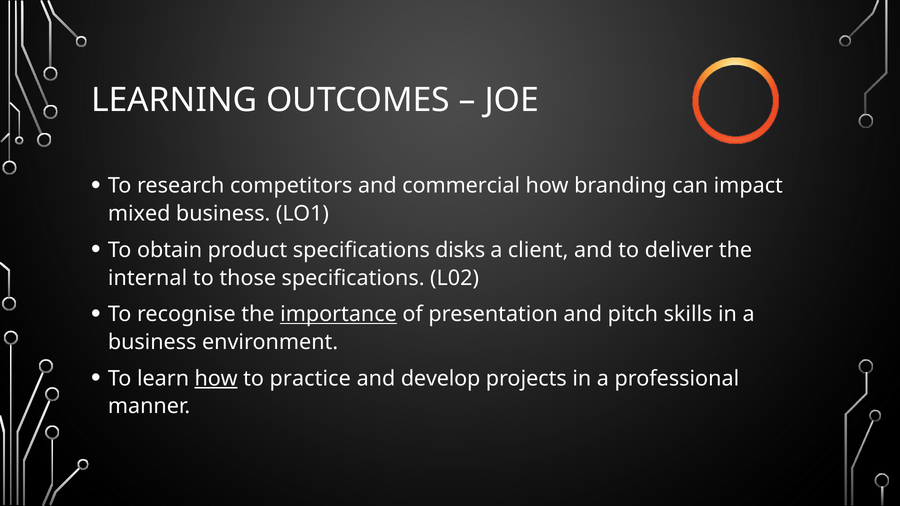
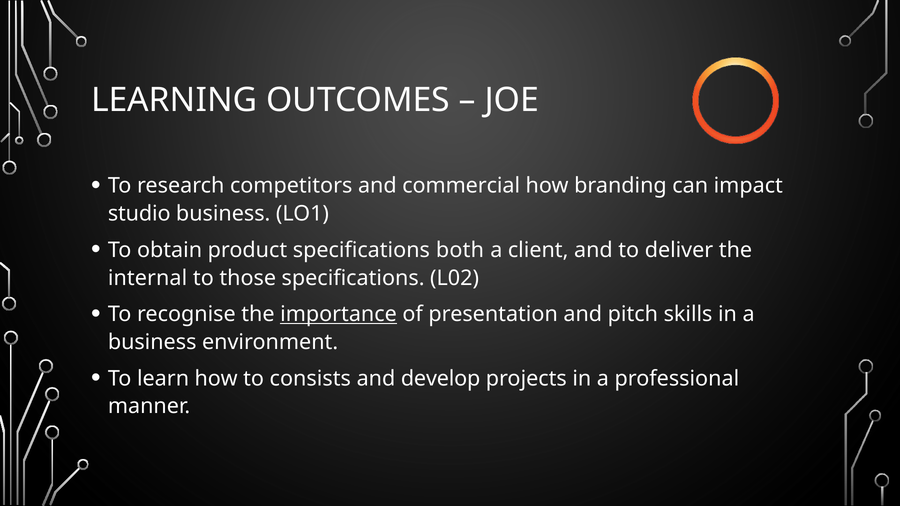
mixed: mixed -> studio
disks: disks -> both
how at (216, 379) underline: present -> none
practice: practice -> consists
